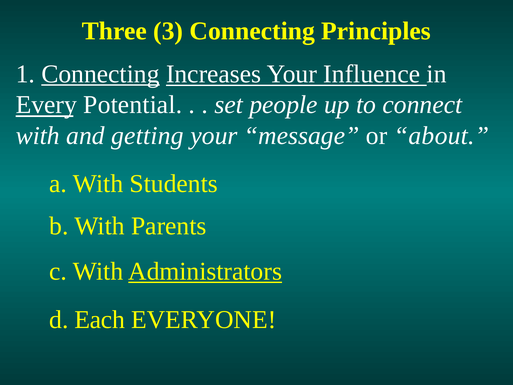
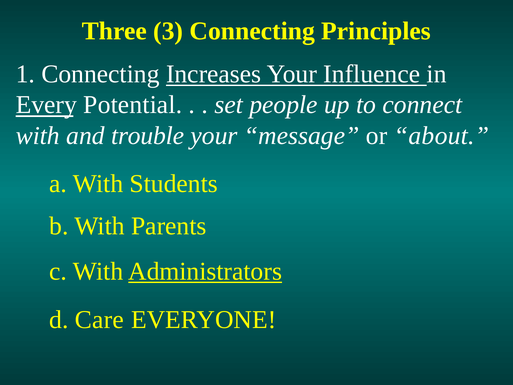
Connecting at (100, 74) underline: present -> none
getting: getting -> trouble
Each: Each -> Care
